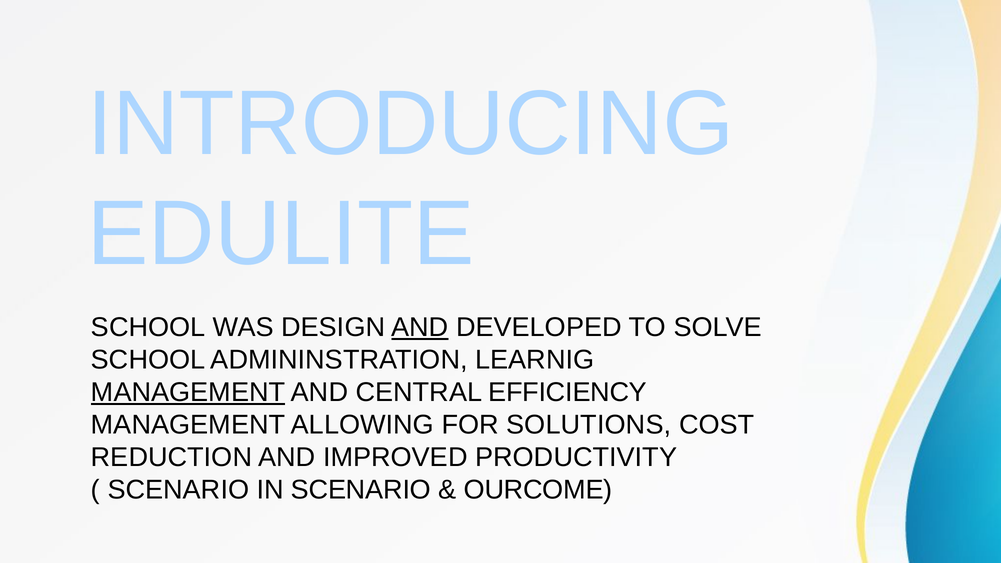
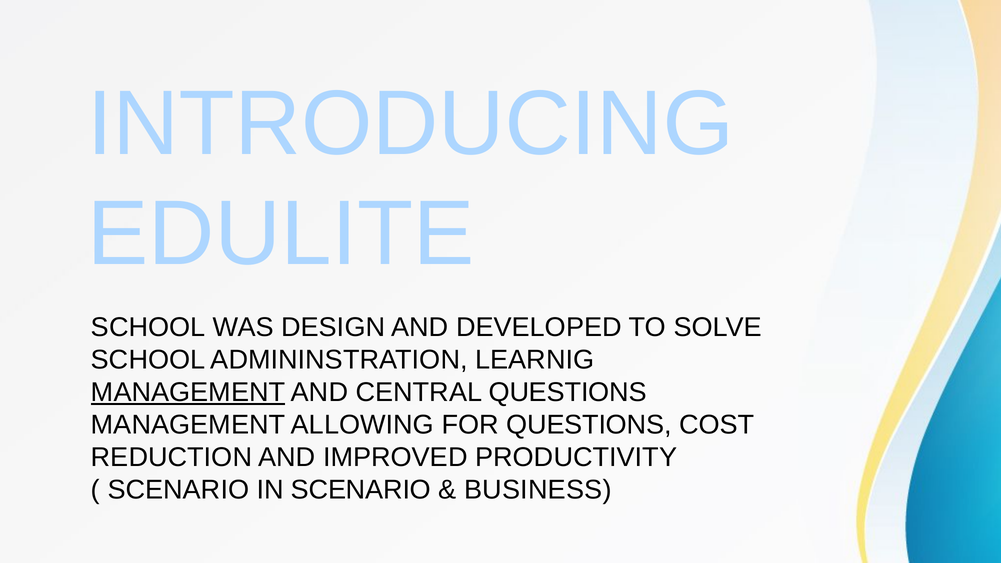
AND at (420, 327) underline: present -> none
CENTRAL EFFICIENCY: EFFICIENCY -> QUESTIONS
FOR SOLUTIONS: SOLUTIONS -> QUESTIONS
OURCOME: OURCOME -> BUSINESS
